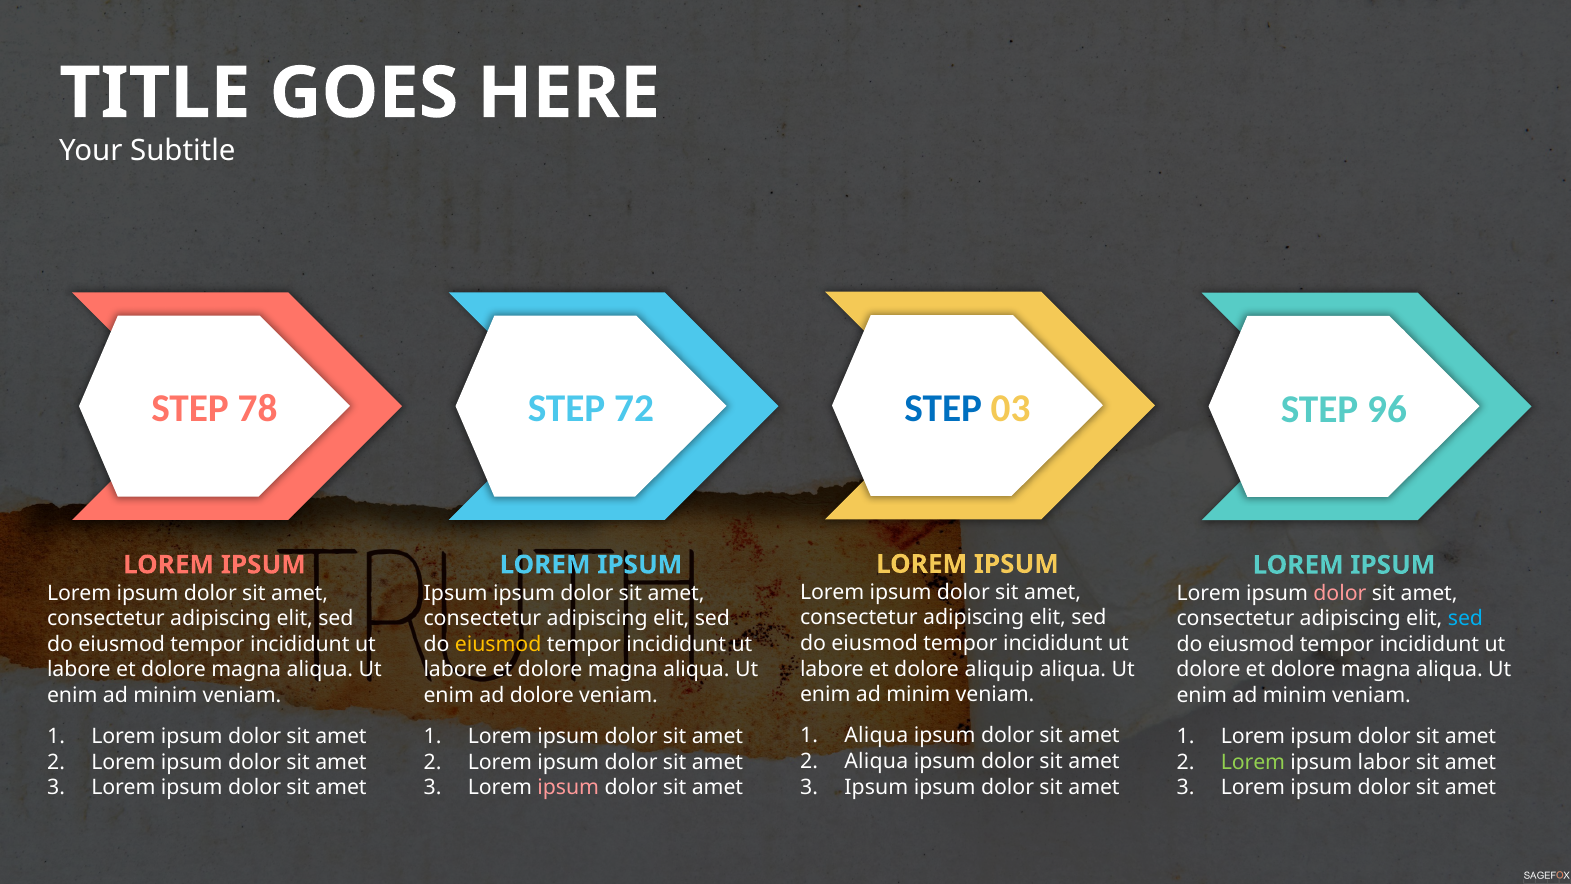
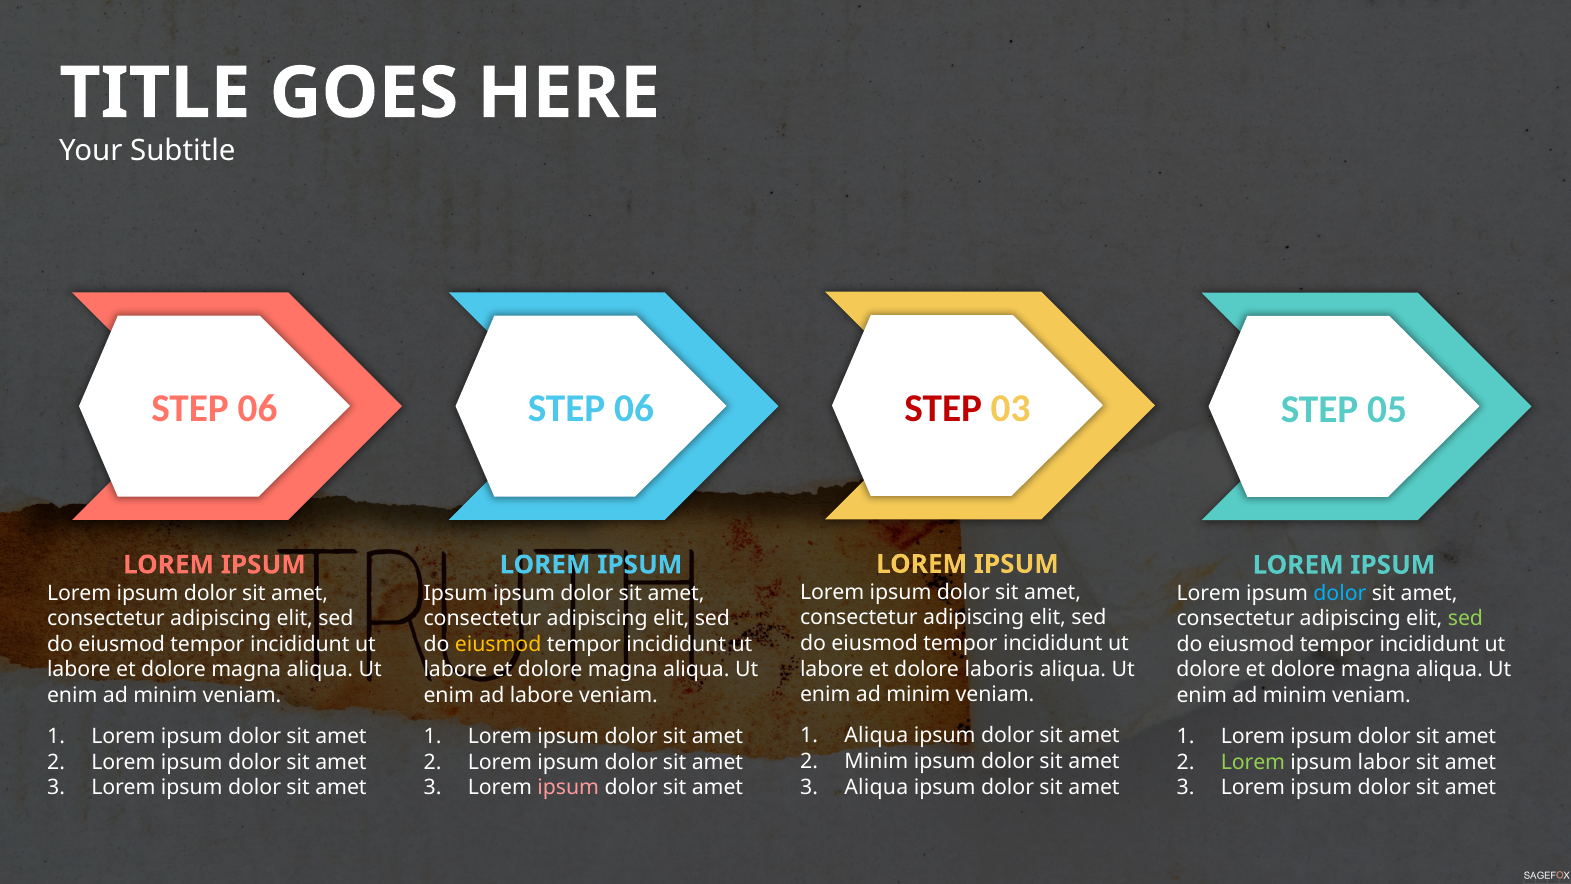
STEP at (943, 408) colour: blue -> red
78 at (258, 409): 78 -> 06
72 at (634, 409): 72 -> 06
96: 96 -> 05
dolor at (1340, 593) colour: pink -> light blue
sed at (1465, 619) colour: light blue -> light green
aliquip: aliquip -> laboris
ad dolore: dolore -> labore
Aliqua at (876, 761): Aliqua -> Minim
Ipsum at (876, 787): Ipsum -> Aliqua
